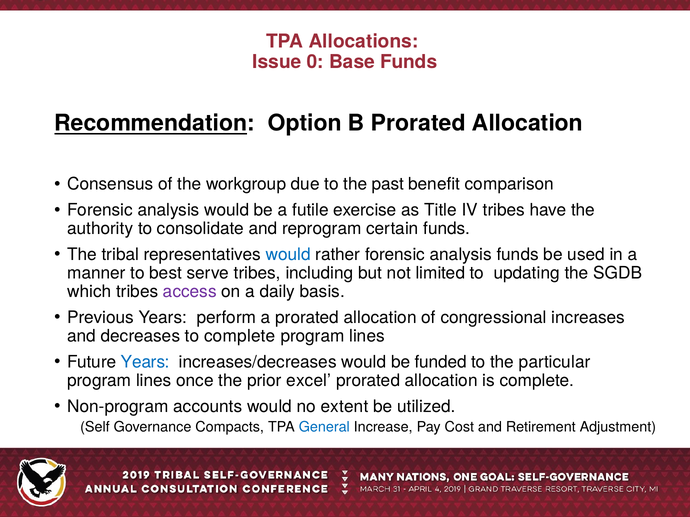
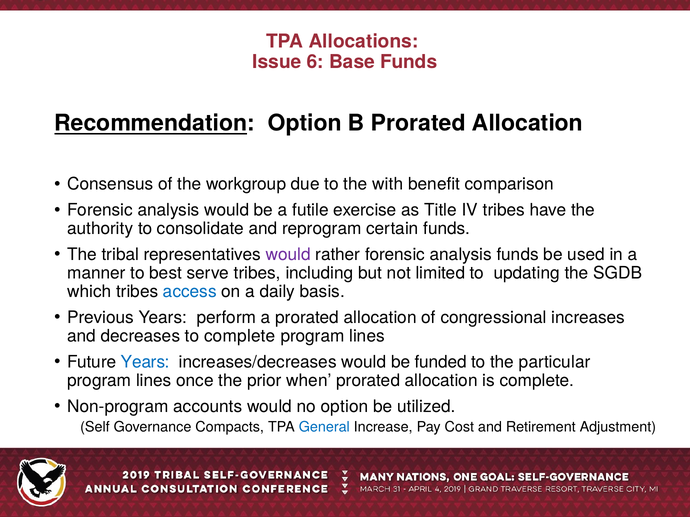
0: 0 -> 6
past: past -> with
would at (288, 255) colour: blue -> purple
access colour: purple -> blue
excel: excel -> when
no extent: extent -> option
